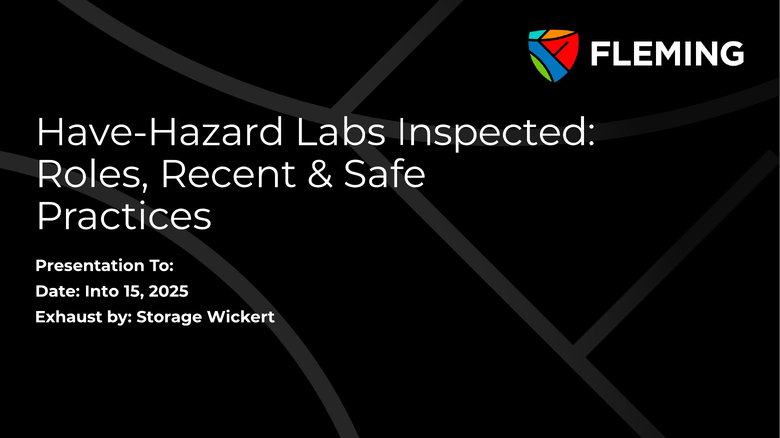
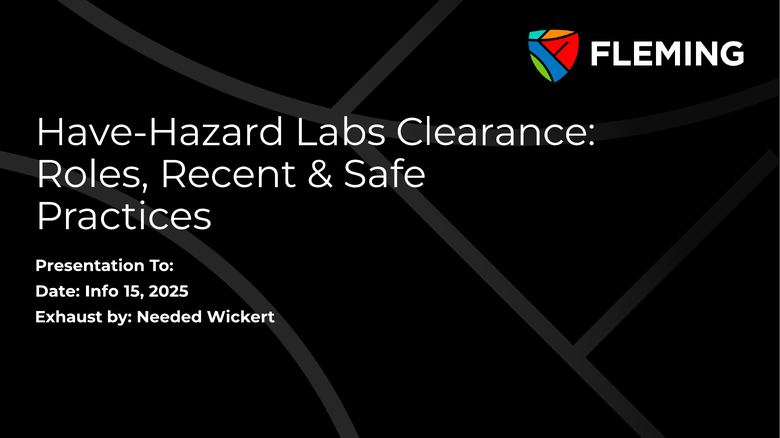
Inspected: Inspected -> Clearance
Into: Into -> Info
Storage: Storage -> Needed
